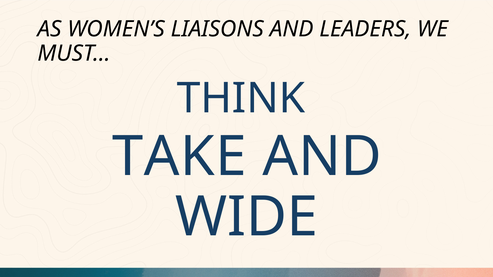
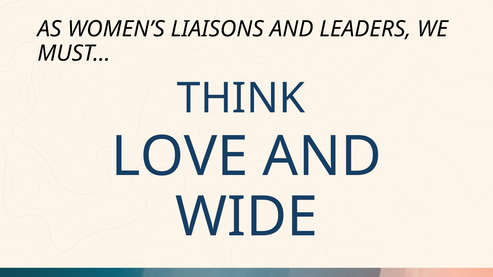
TAKE: TAKE -> LOVE
